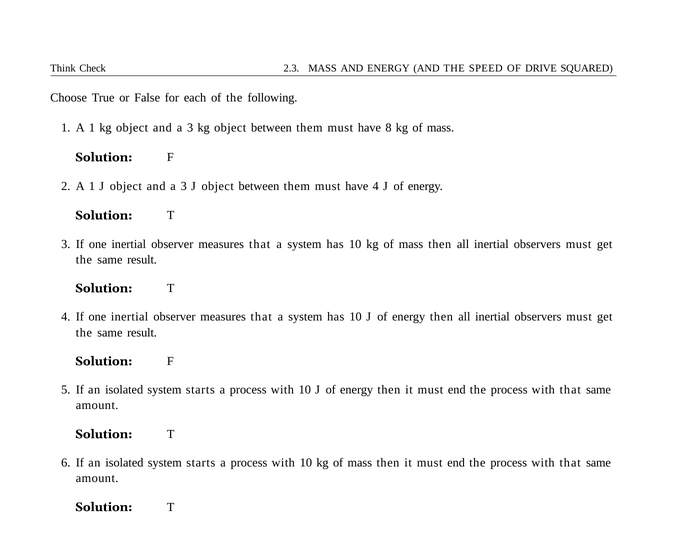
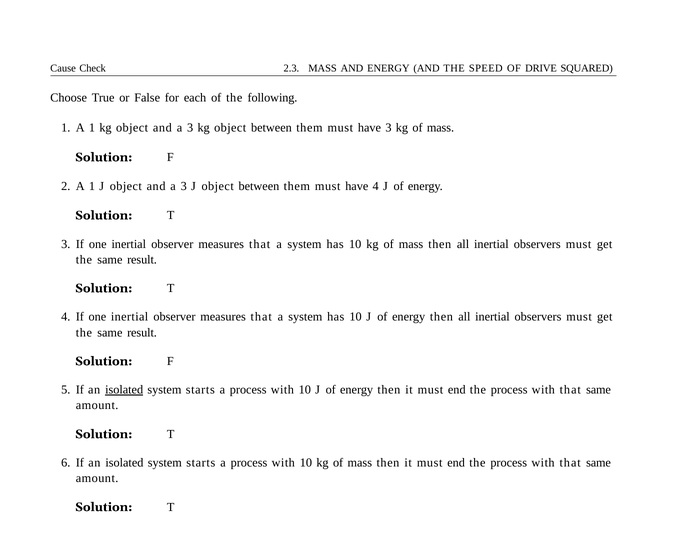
Think: Think -> Cause
have 8: 8 -> 3
isolated at (124, 390) underline: none -> present
